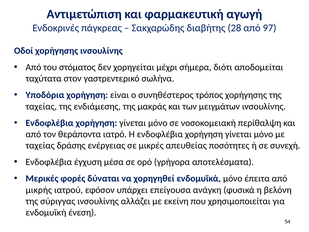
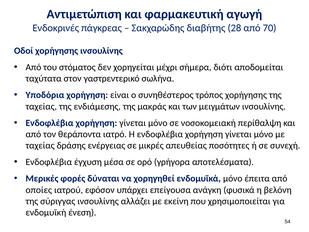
97: 97 -> 70
μικρής: μικρής -> οποίες
